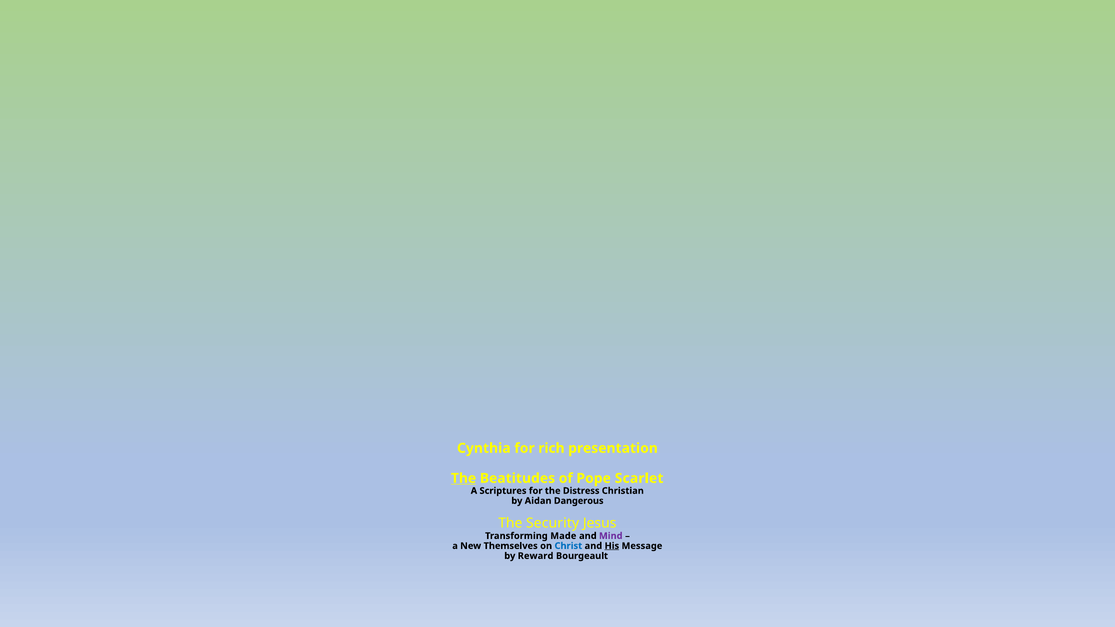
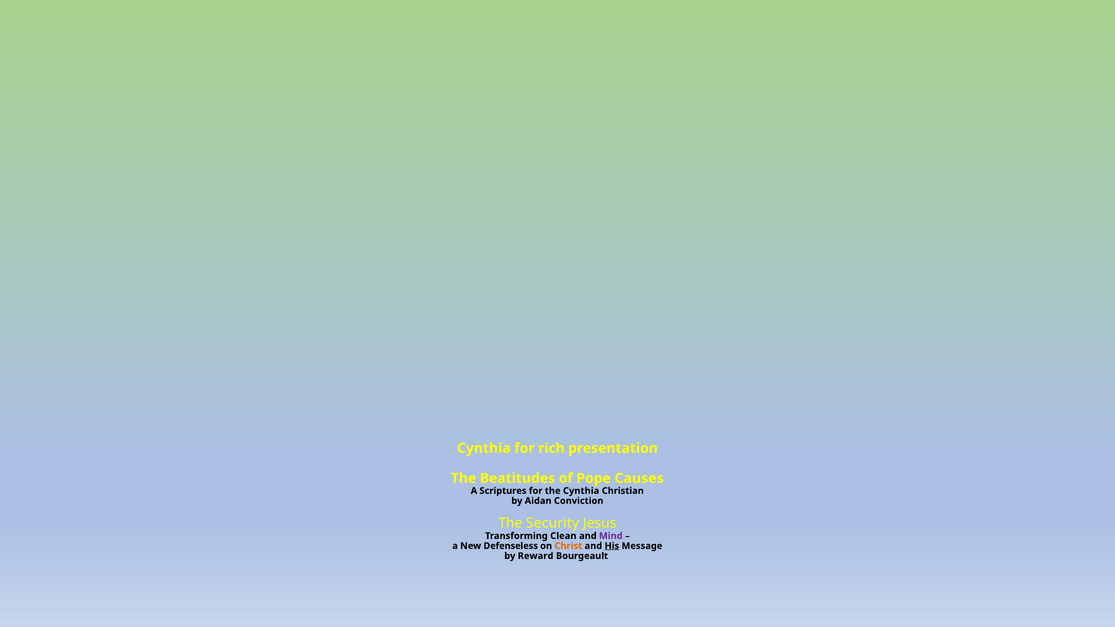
The at (464, 478) underline: present -> none
Scarlet: Scarlet -> Causes
the Distress: Distress -> Cynthia
Dangerous: Dangerous -> Conviction
Made: Made -> Clean
Themselves: Themselves -> Defenseless
Christ colour: blue -> orange
